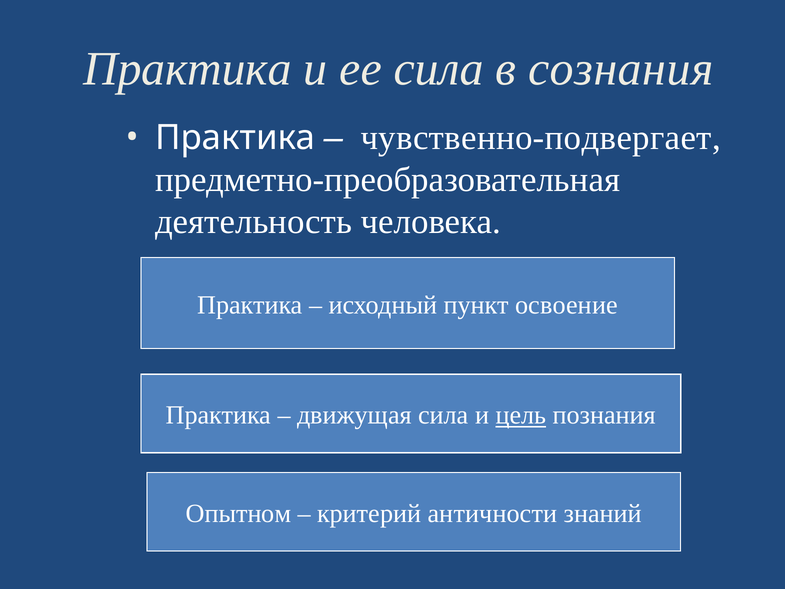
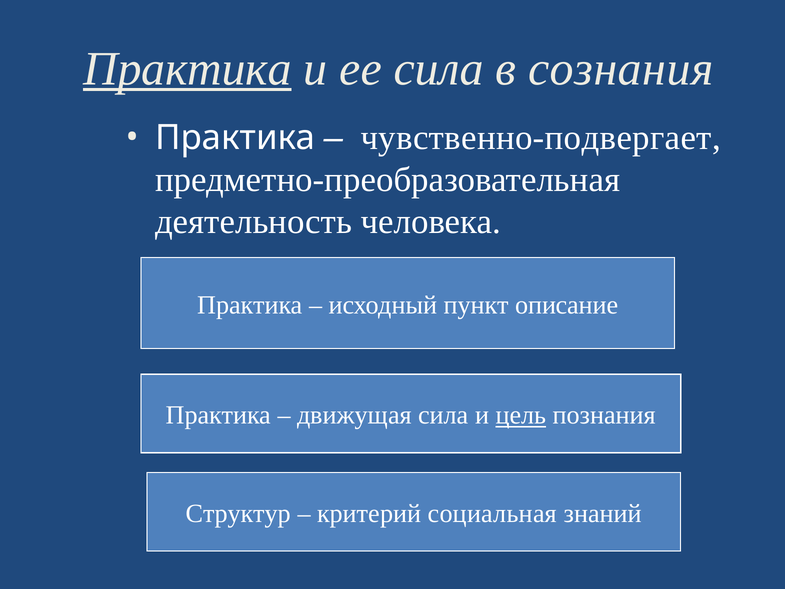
Практика at (187, 69) underline: none -> present
освоение: освоение -> описание
Опытном: Опытном -> Структур
античности: античности -> социальная
